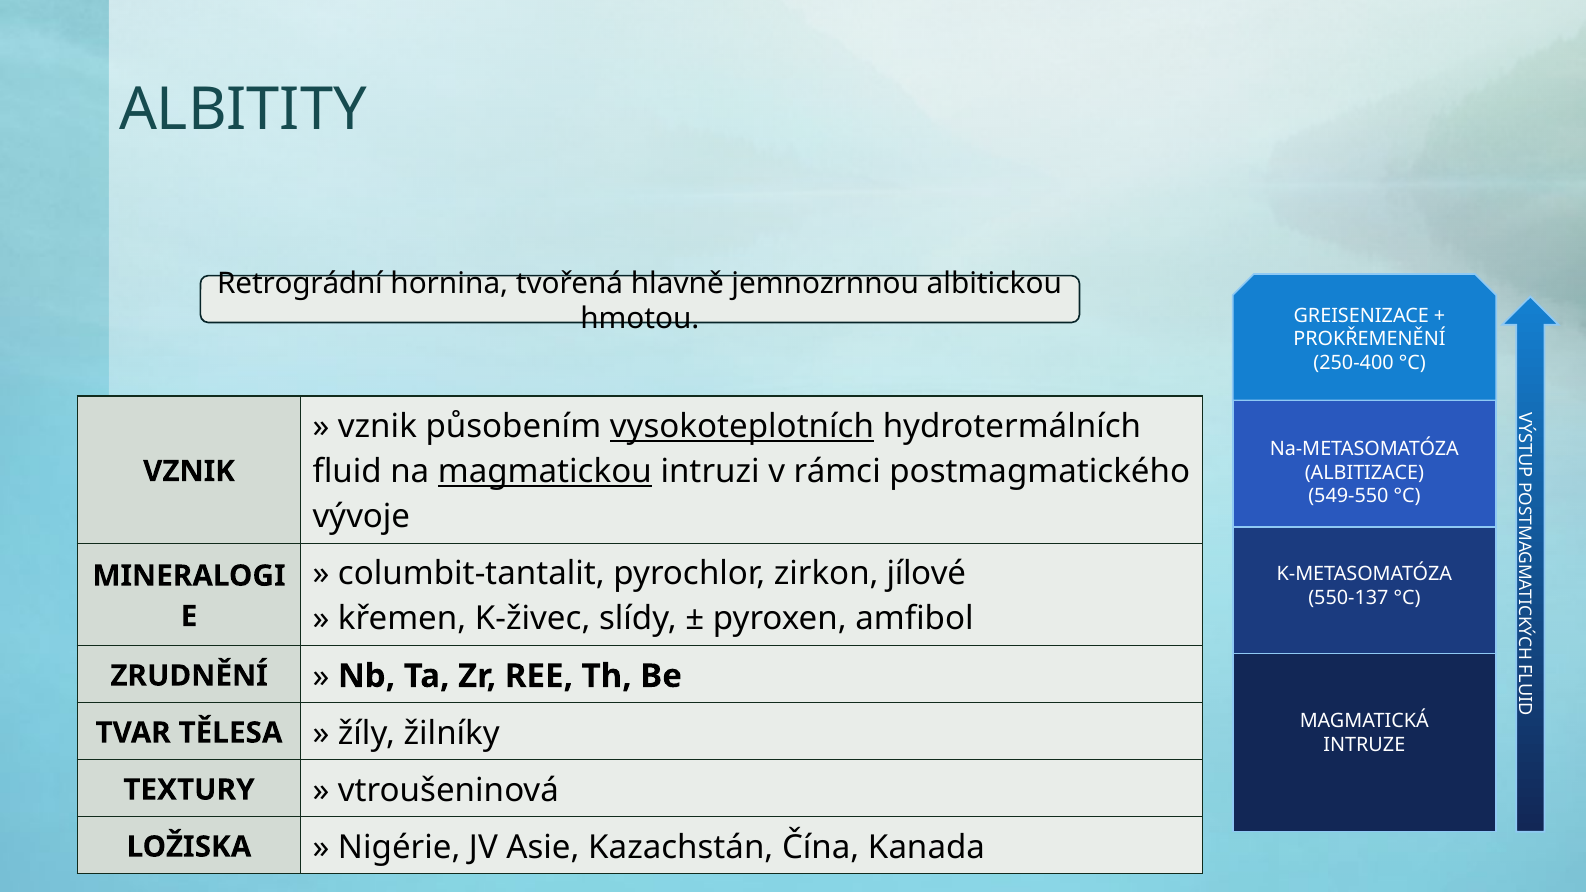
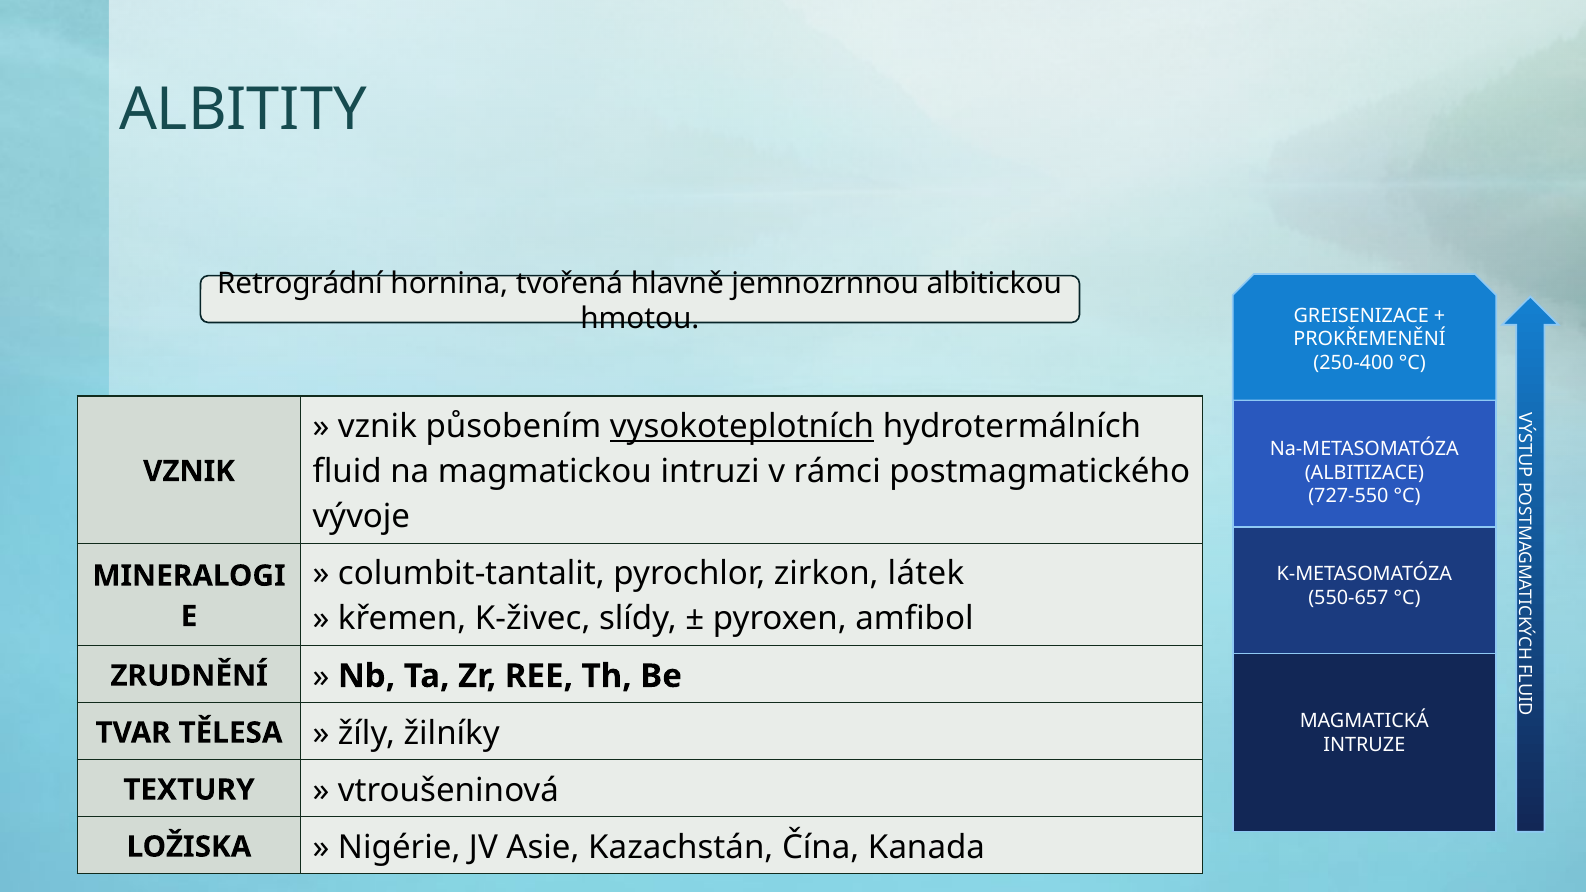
magmatickou underline: present -> none
549-550: 549-550 -> 727-550
jílové: jílové -> látek
550-137: 550-137 -> 550-657
